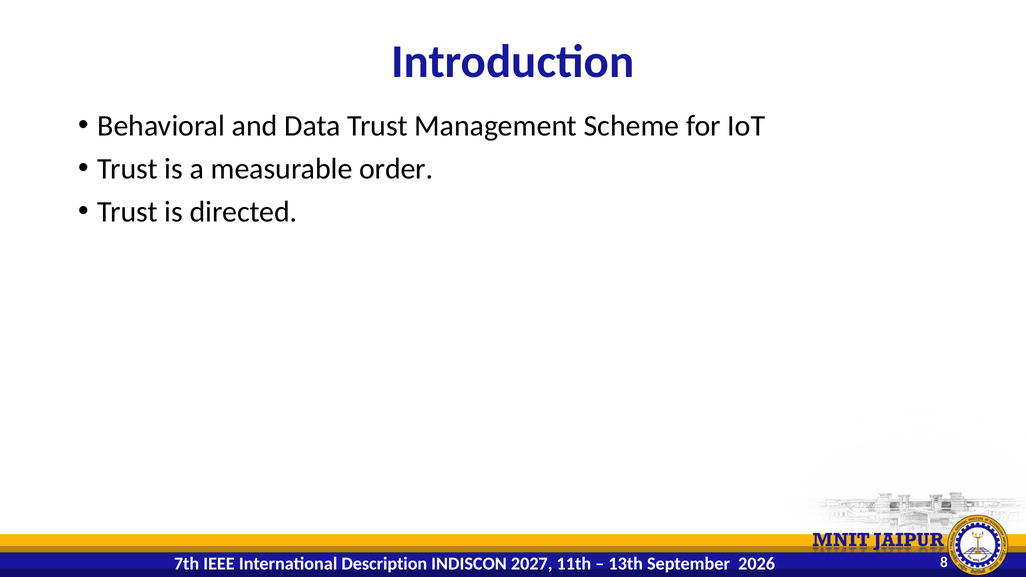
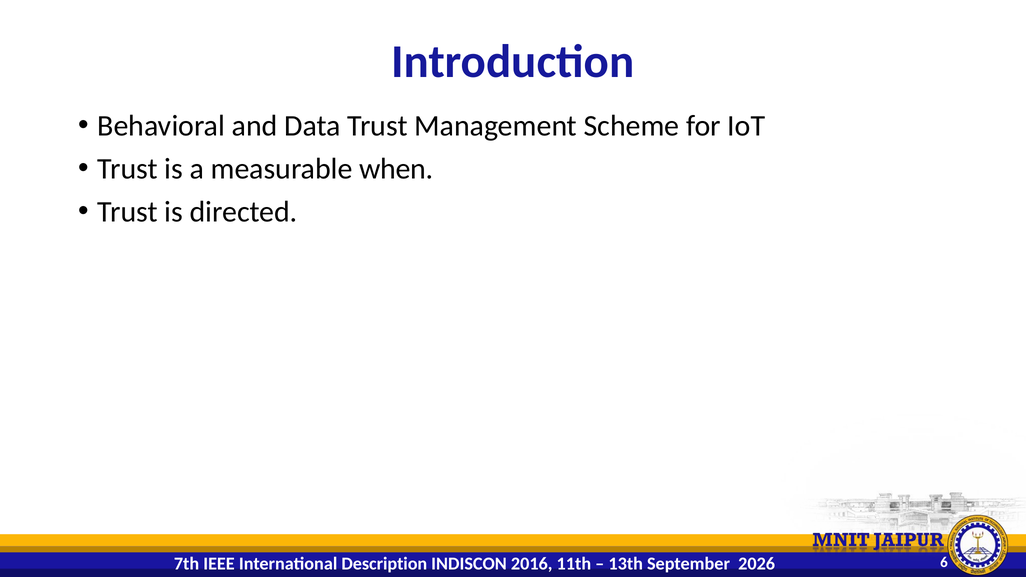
order: order -> when
2027: 2027 -> 2016
8: 8 -> 6
